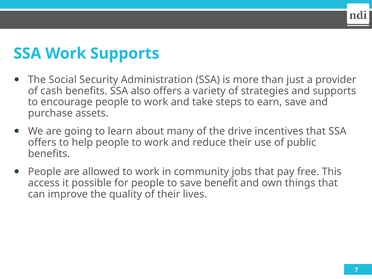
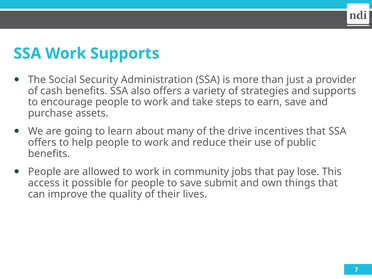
free: free -> lose
benefit: benefit -> submit
